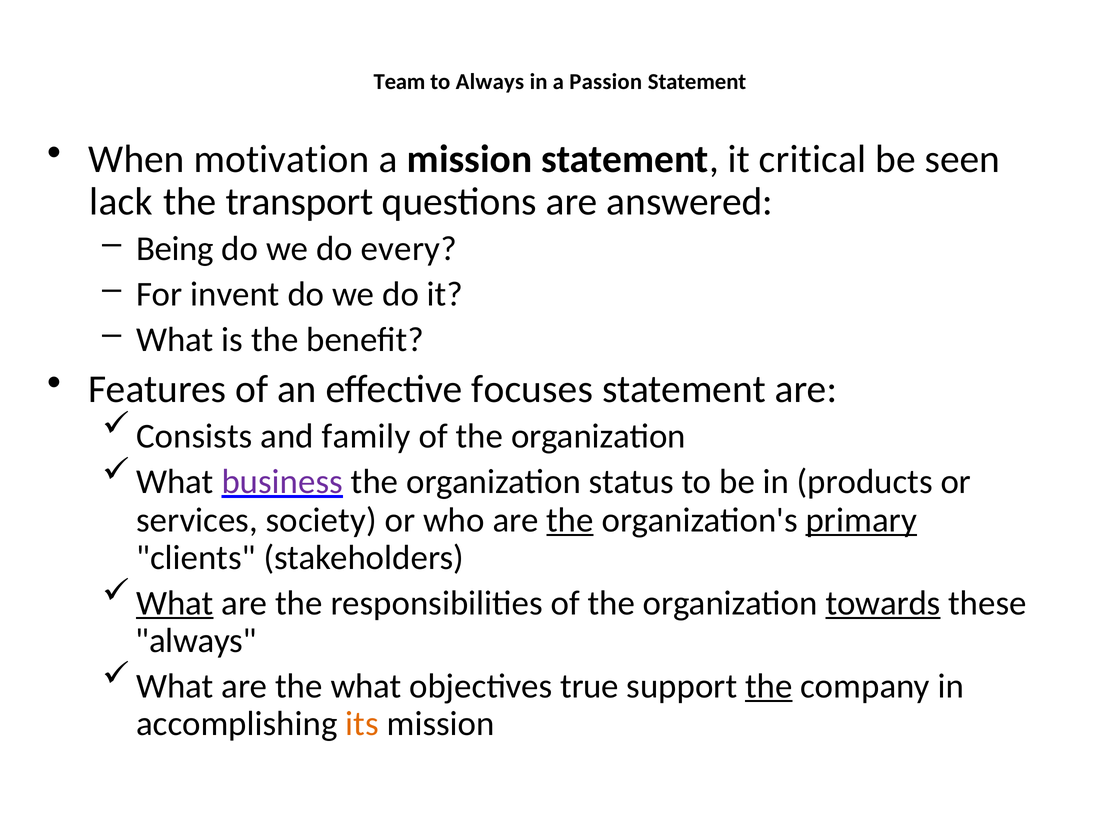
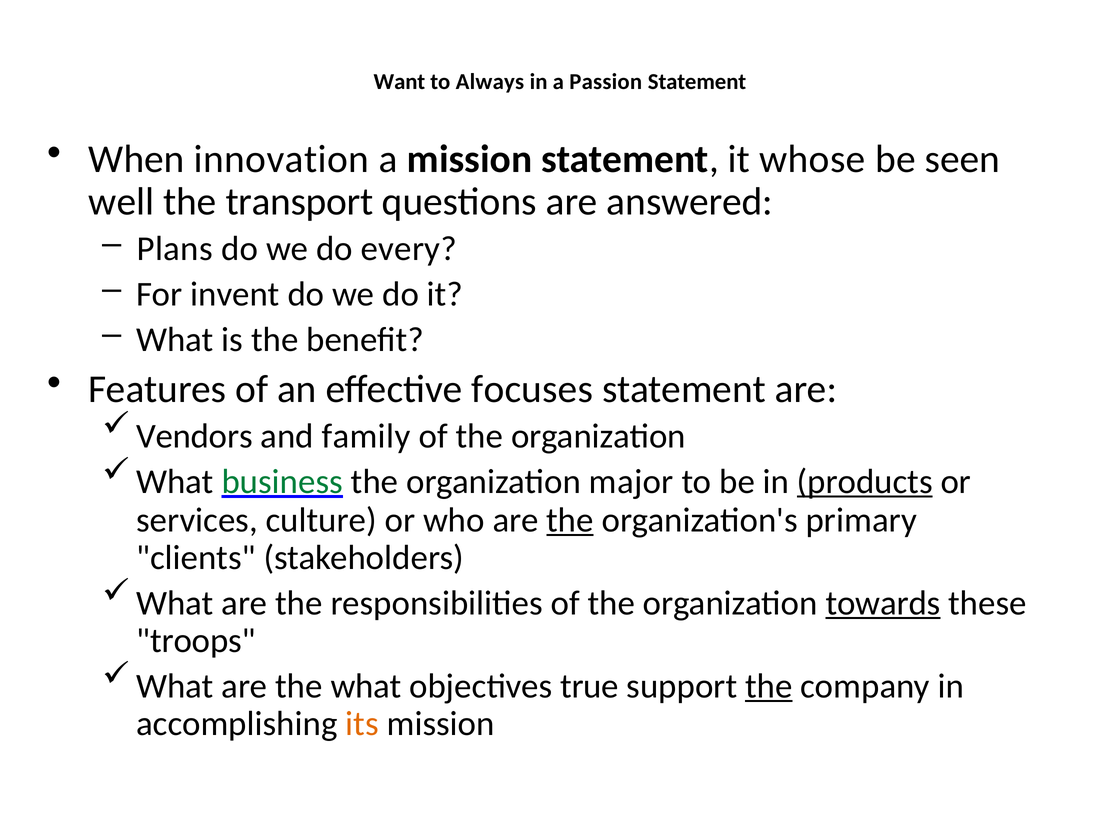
Team: Team -> Want
motivation: motivation -> innovation
critical: critical -> whose
lack: lack -> well
Being: Being -> Plans
Consists: Consists -> Vendors
business colour: purple -> green
status: status -> major
products underline: none -> present
society: society -> culture
primary underline: present -> none
What at (175, 604) underline: present -> none
always at (196, 641): always -> troops
